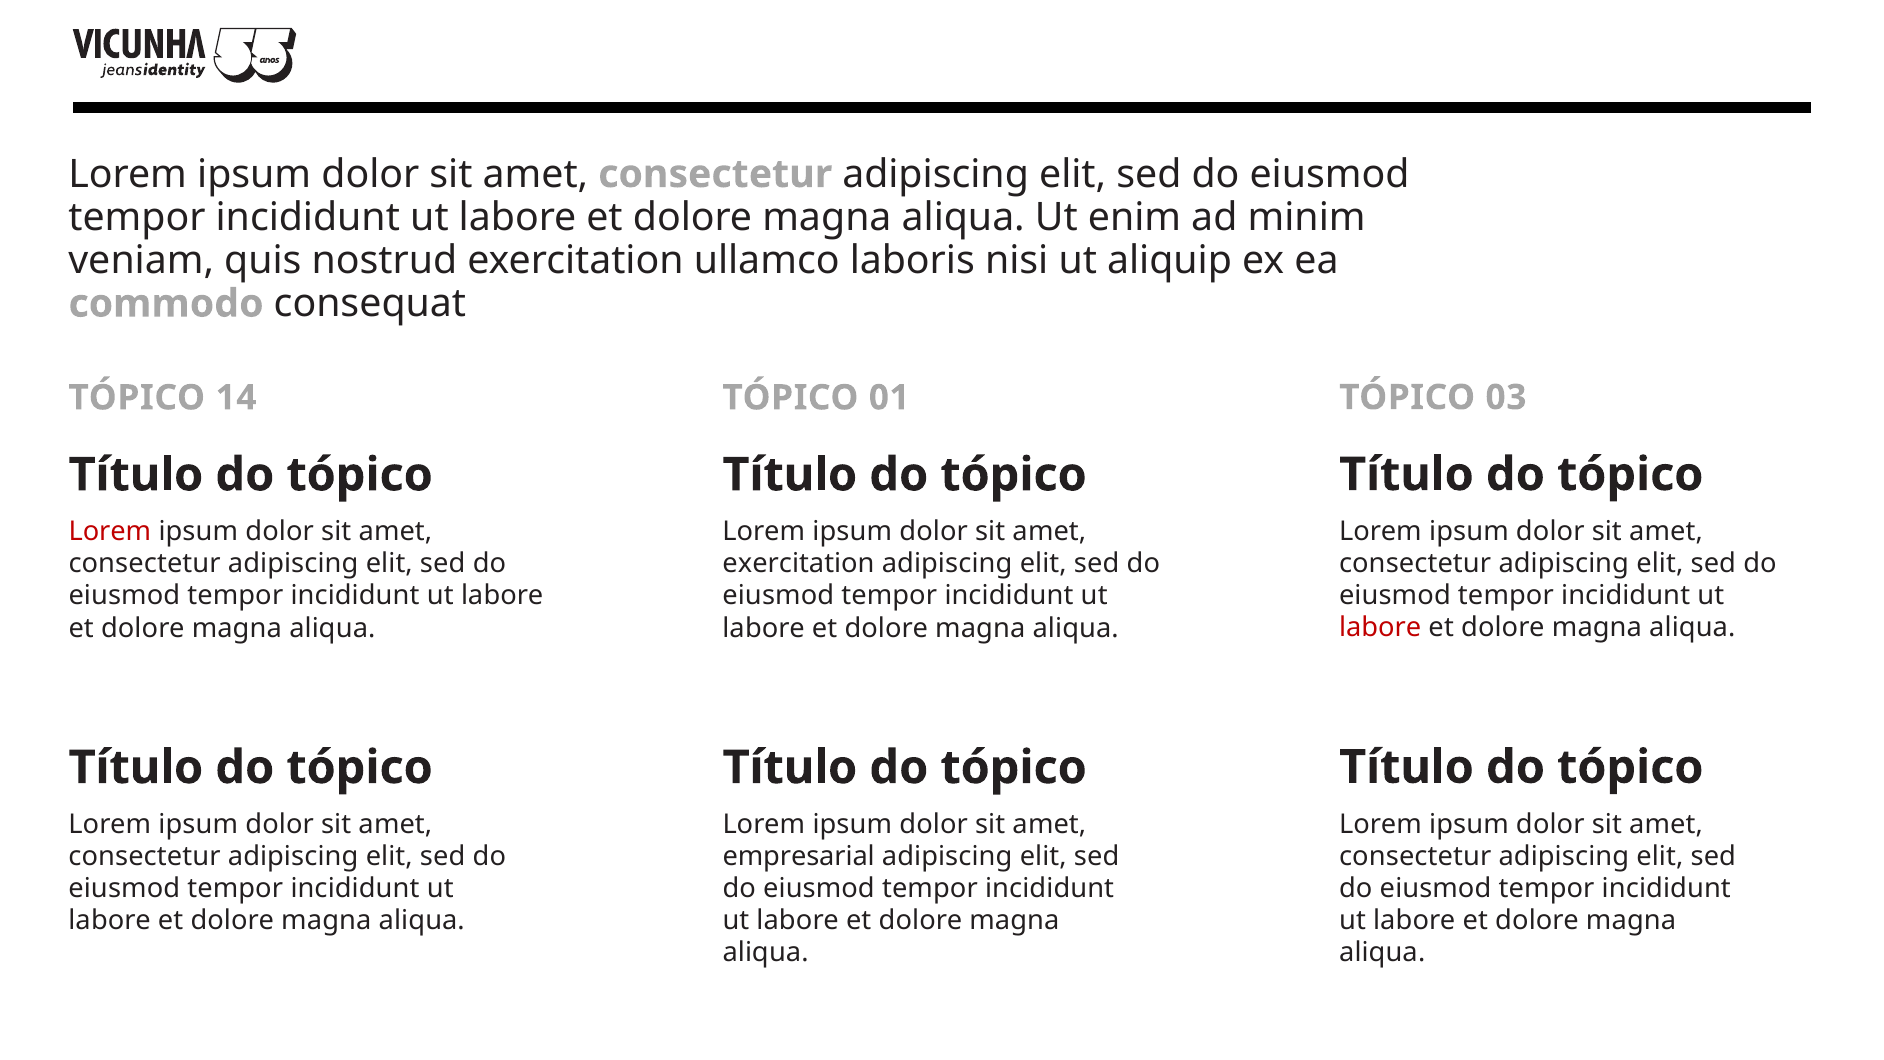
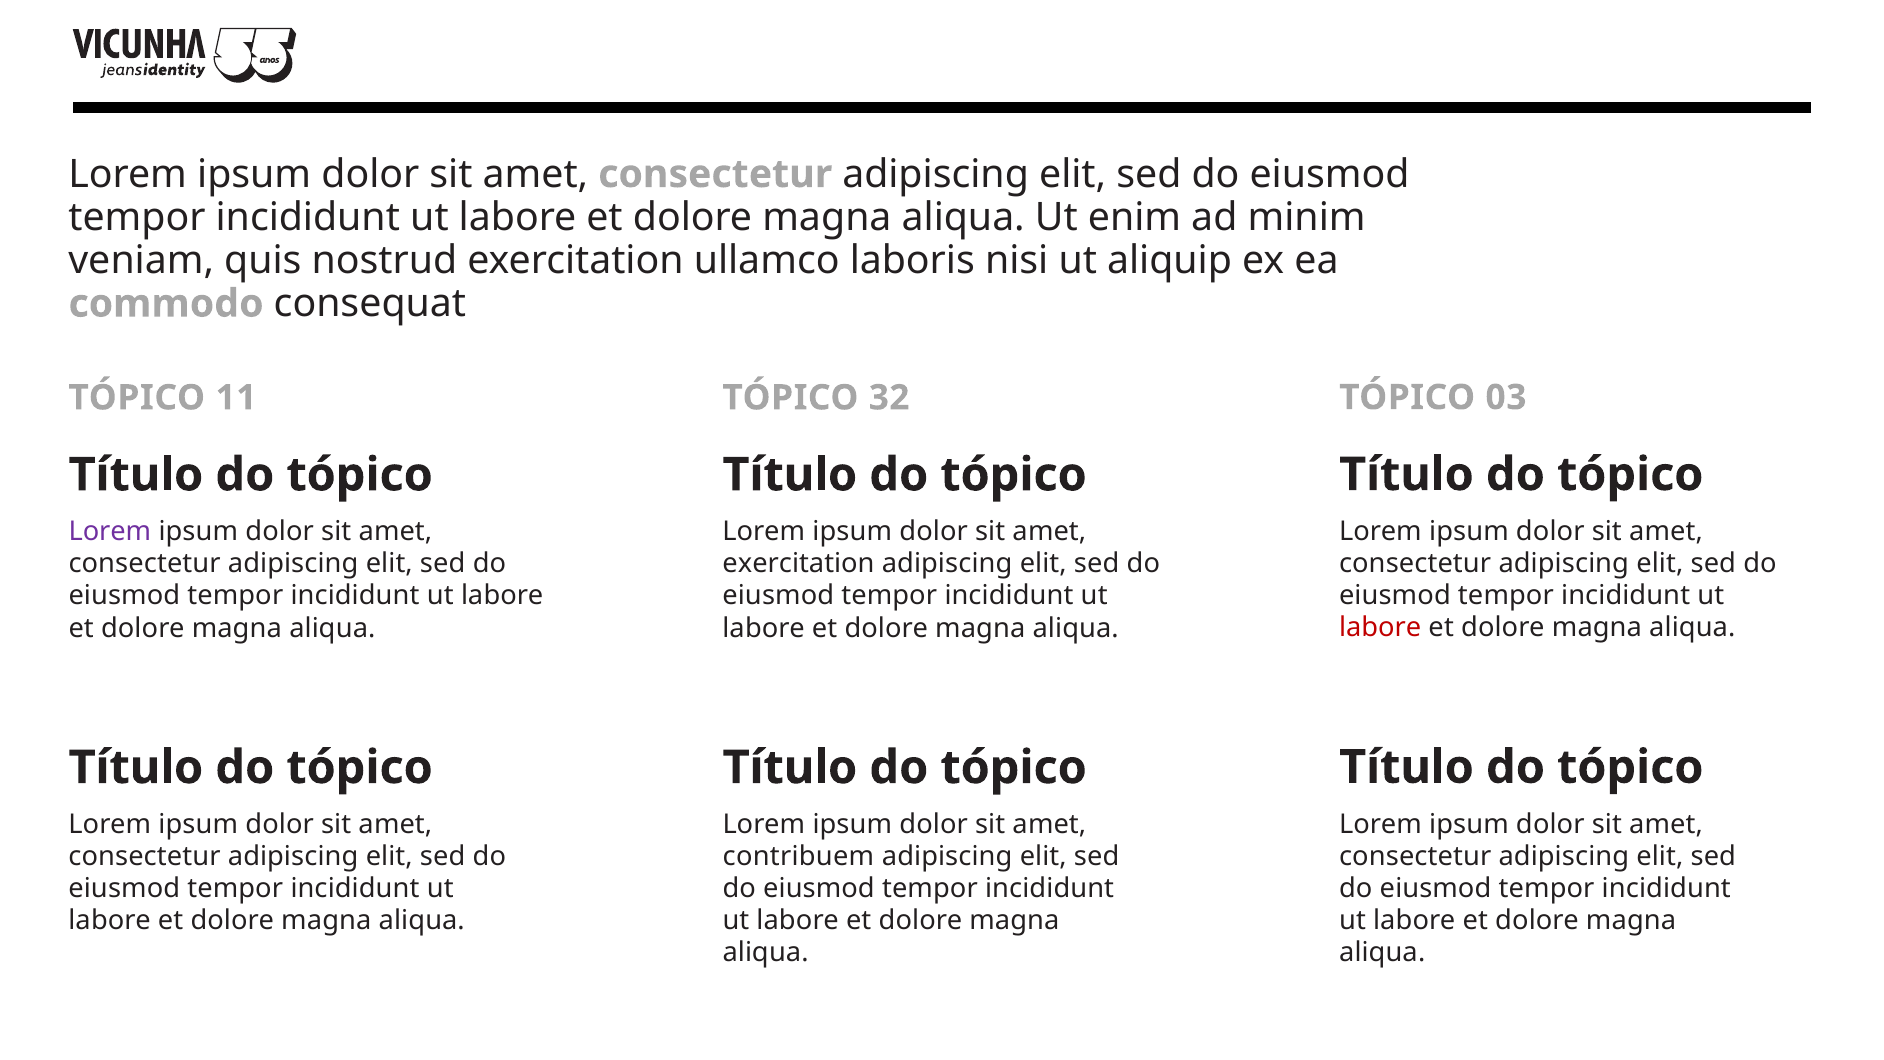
14: 14 -> 11
01: 01 -> 32
Lorem at (110, 532) colour: red -> purple
empresarial: empresarial -> contribuem
